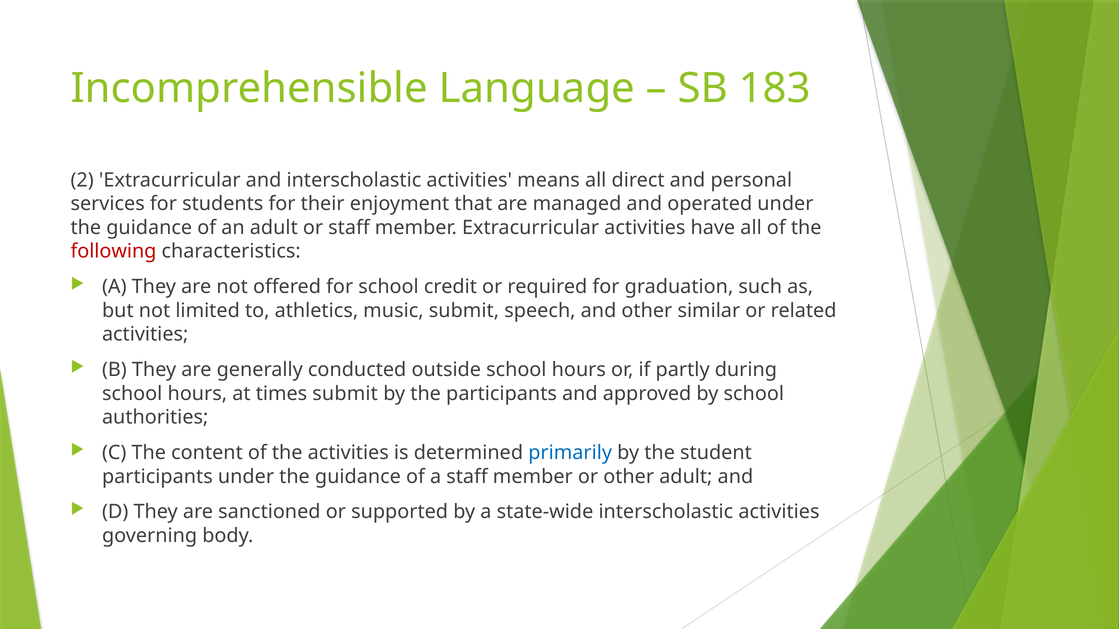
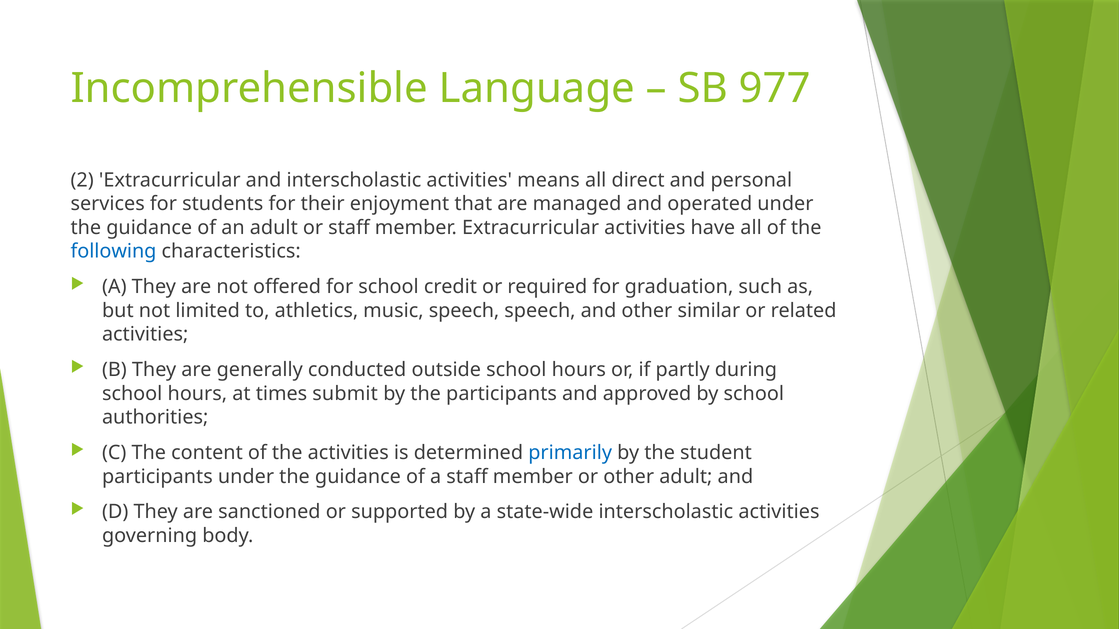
183: 183 -> 977
following colour: red -> blue
music submit: submit -> speech
